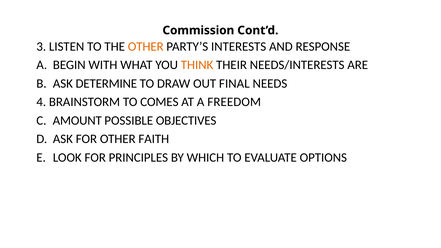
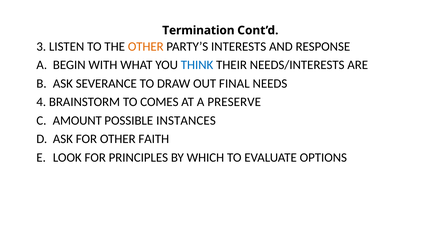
Commission: Commission -> Termination
THINK colour: orange -> blue
DETERMINE: DETERMINE -> SEVERANCE
FREEDOM: FREEDOM -> PRESERVE
OBJECTIVES: OBJECTIVES -> INSTANCES
